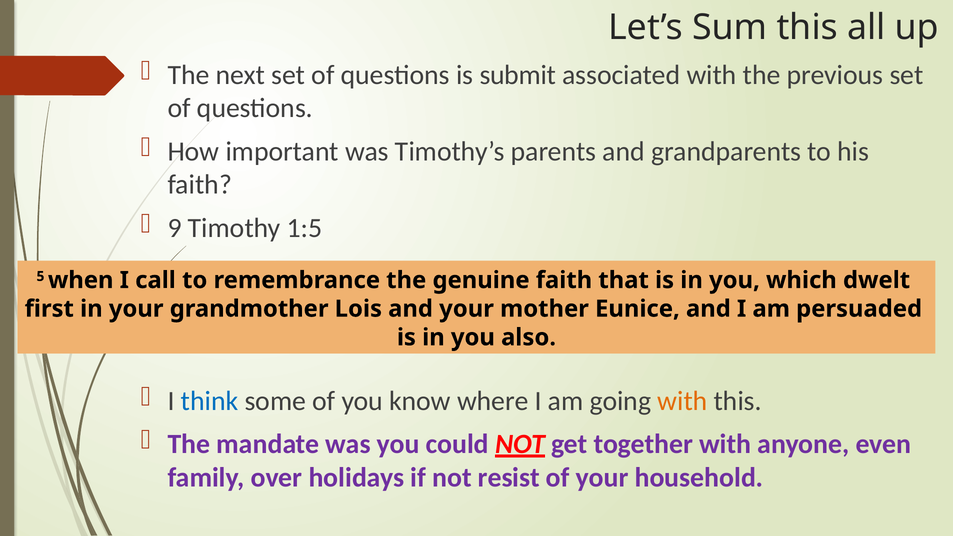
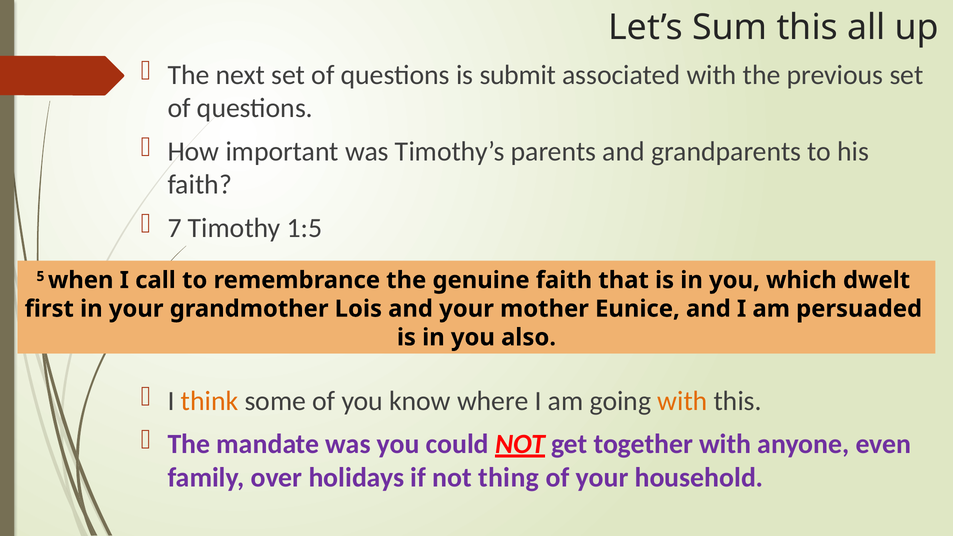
9: 9 -> 7
think colour: blue -> orange
resist: resist -> thing
